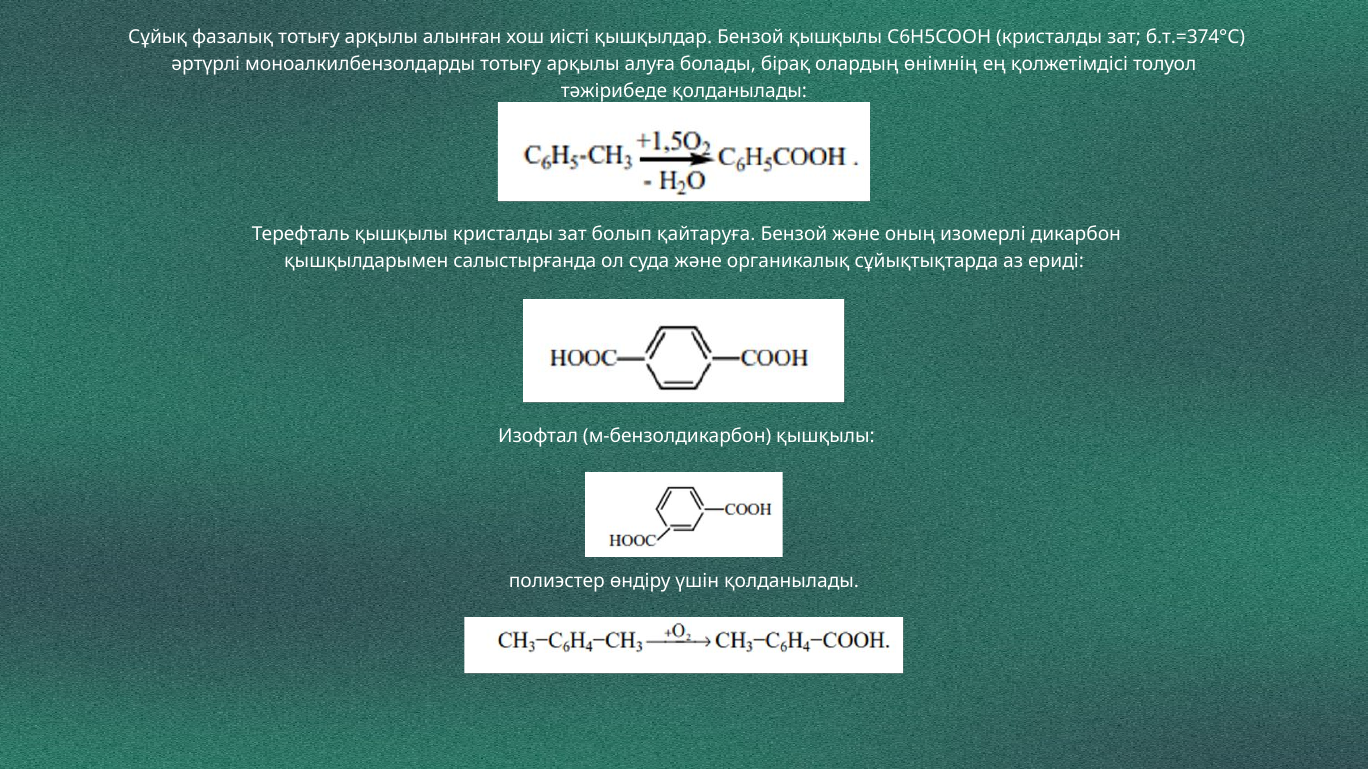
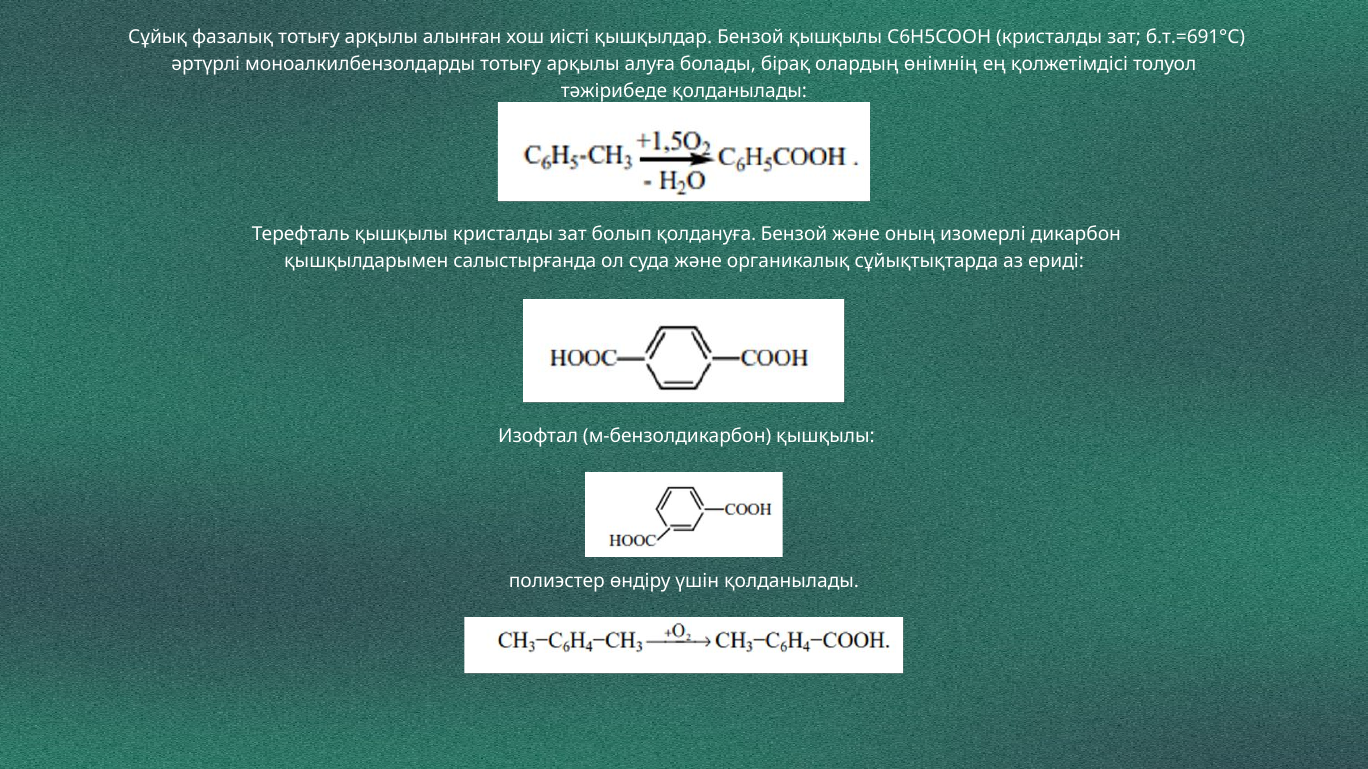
б.т.=374°C: б.т.=374°C -> б.т.=691°C
қайтаруға: қайтаруға -> қолдануға
